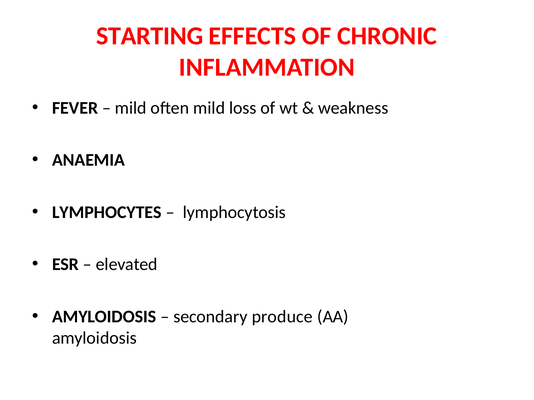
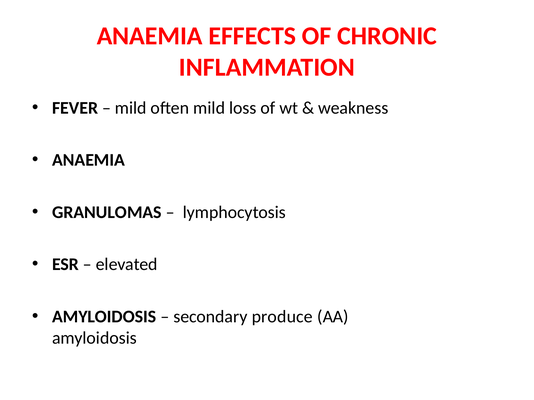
STARTING at (150, 36): STARTING -> ANAEMIA
LYMPHOCYTES: LYMPHOCYTES -> GRANULOMAS
